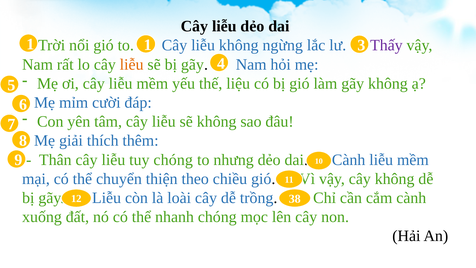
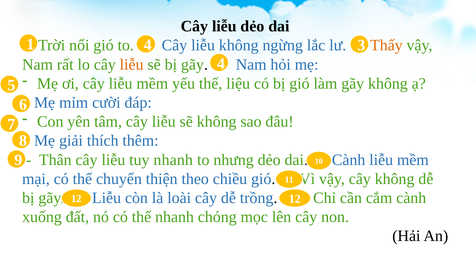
1 1: 1 -> 4
Thấy colour: purple -> orange
tuy chóng: chóng -> nhanh
12 38: 38 -> 12
